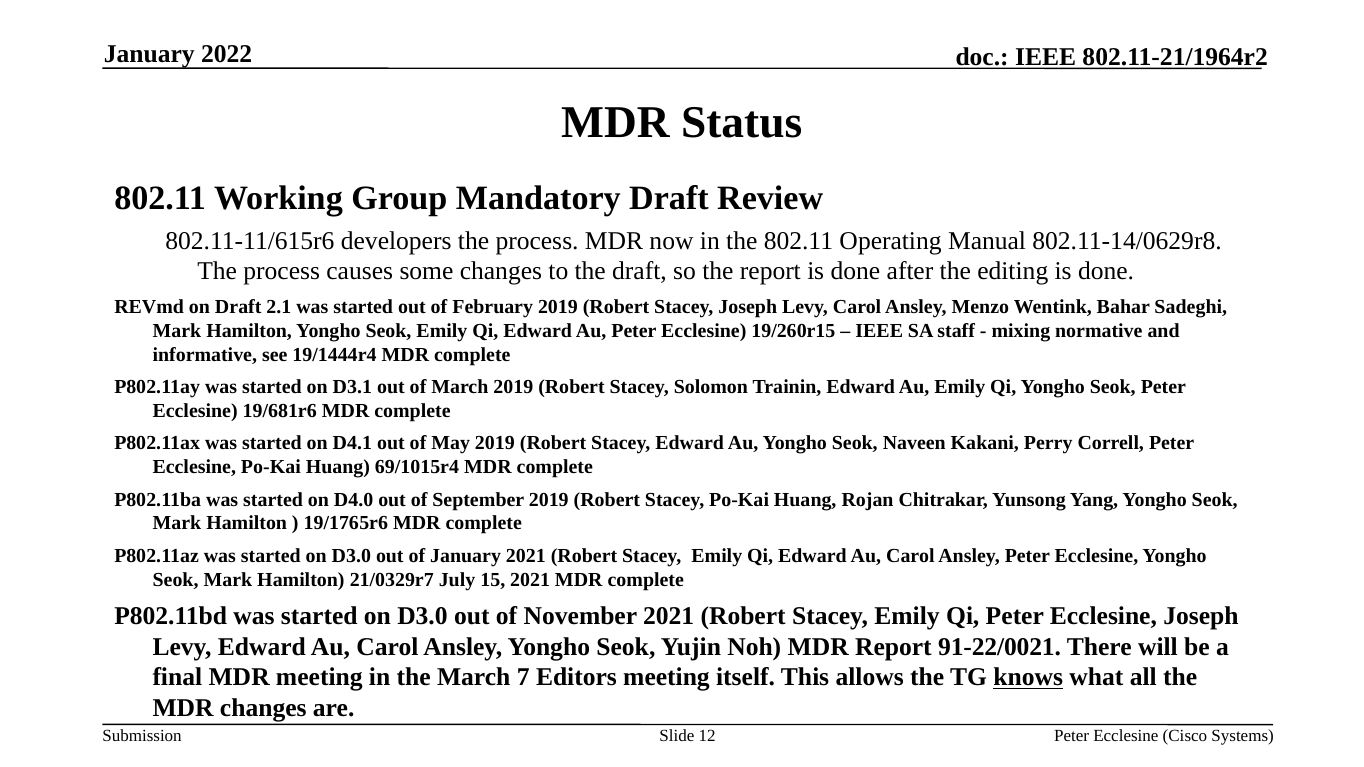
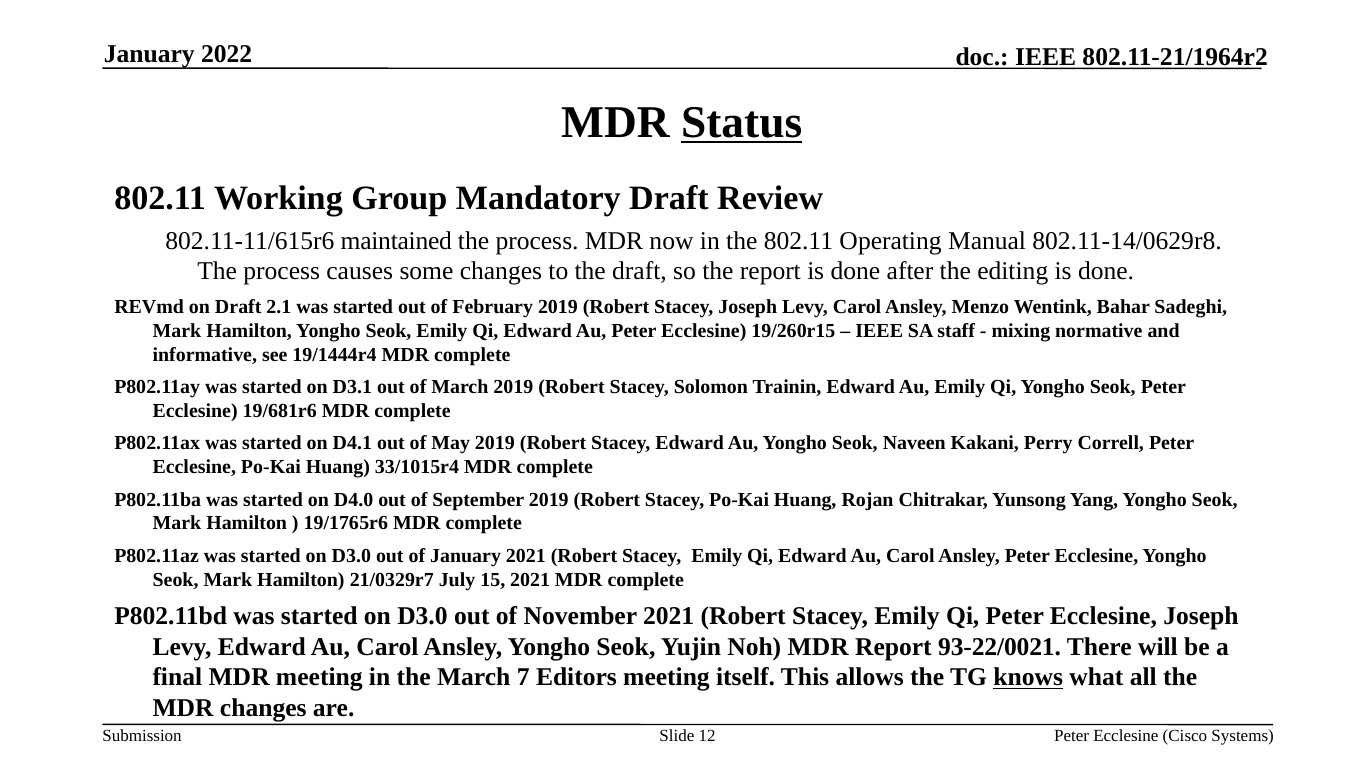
Status underline: none -> present
developers: developers -> maintained
69/1015r4: 69/1015r4 -> 33/1015r4
91-22/0021: 91-22/0021 -> 93-22/0021
